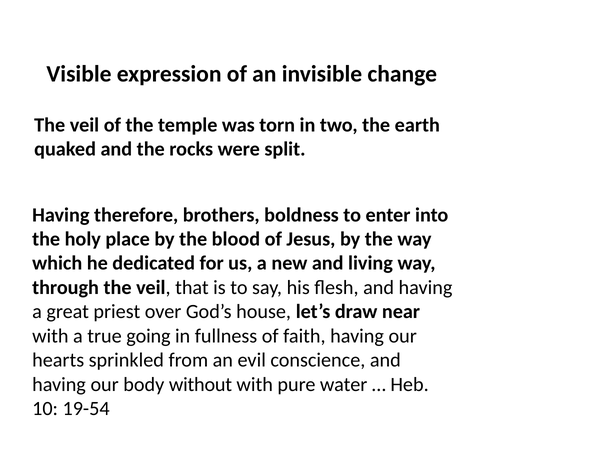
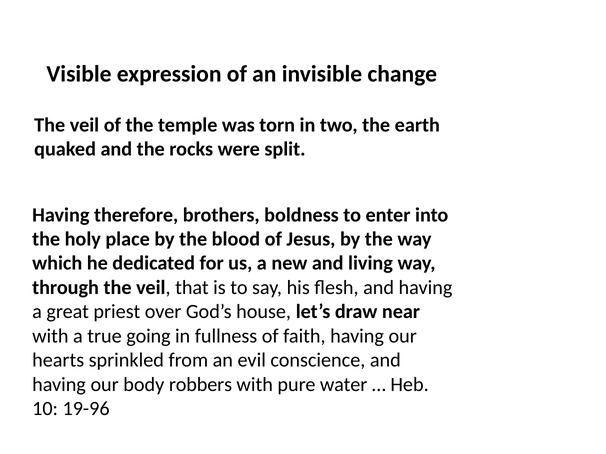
without: without -> robbers
19-54: 19-54 -> 19-96
